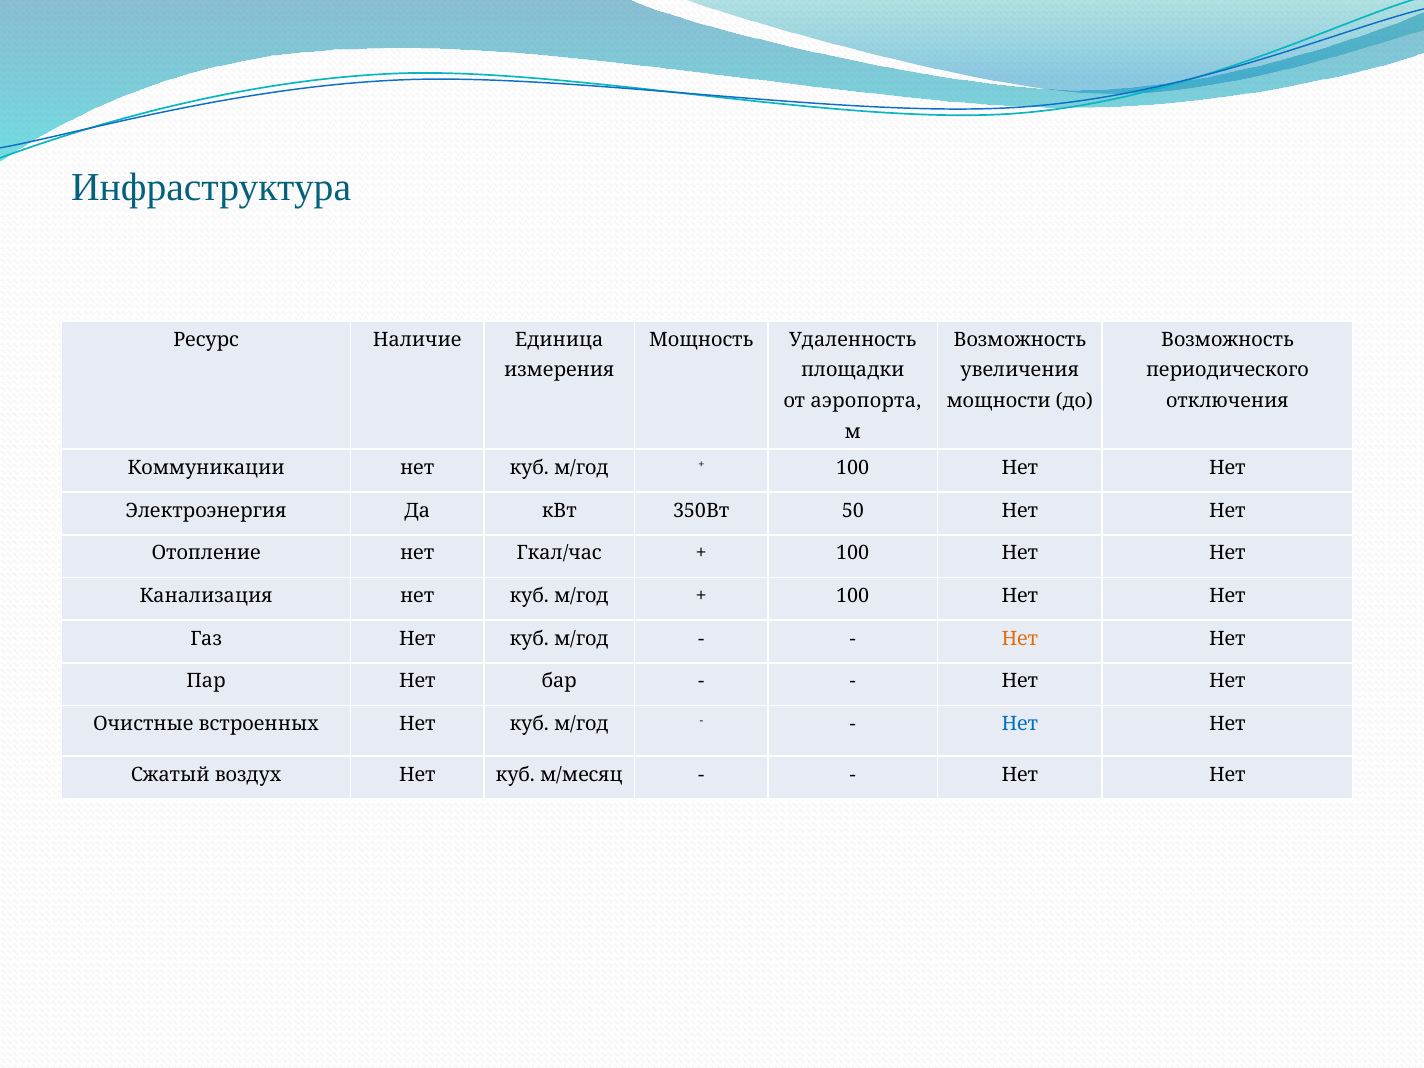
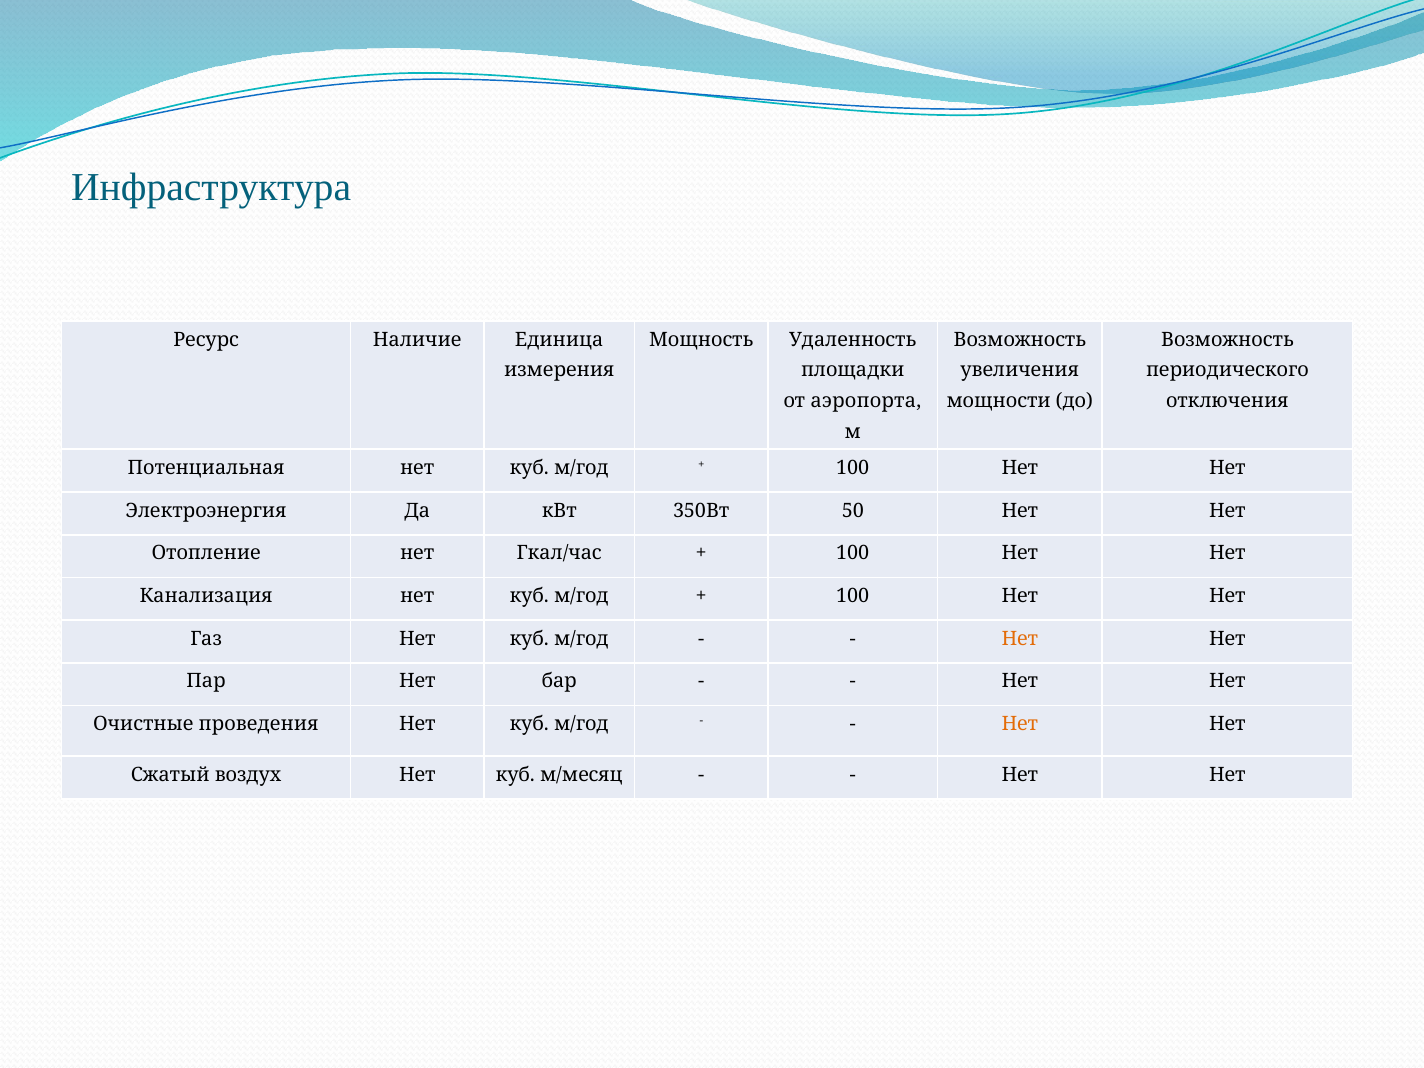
Коммуникации: Коммуникации -> Потенциальная
встроенных: встроенных -> проведения
Нет at (1020, 724) colour: blue -> orange
